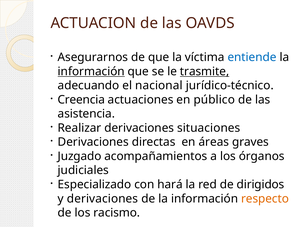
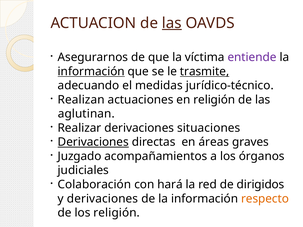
las at (172, 23) underline: none -> present
entiende colour: blue -> purple
nacional: nacional -> medidas
Creencia: Creencia -> Realizan
en público: público -> religión
asistencia: asistencia -> aglutinan
Derivaciones at (93, 142) underline: none -> present
Especializado: Especializado -> Colaboración
los racismo: racismo -> religión
